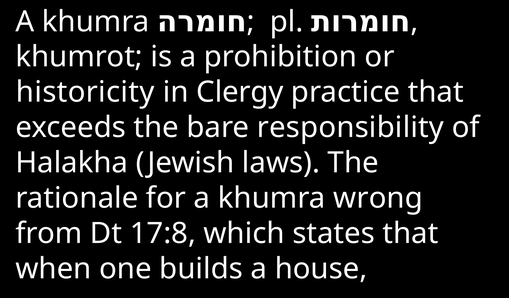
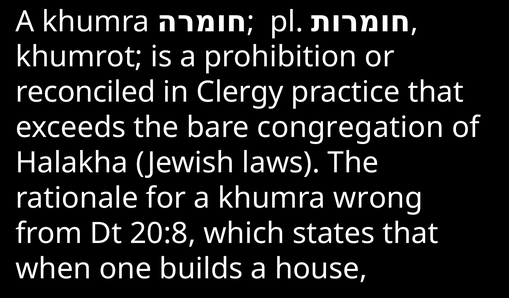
historicity: historicity -> reconciled
responsibility: responsibility -> congregation
17:8: 17:8 -> 20:8
